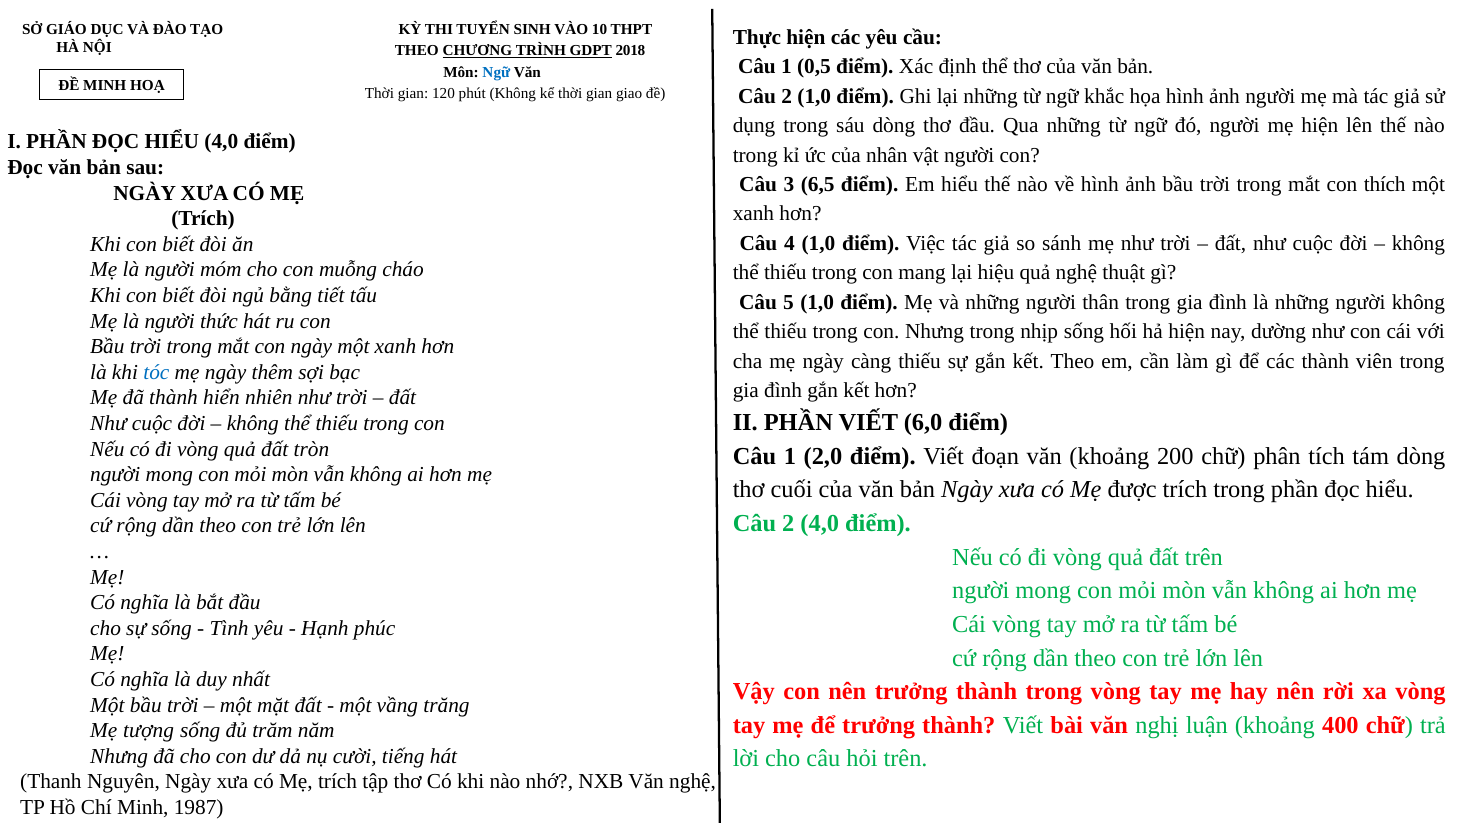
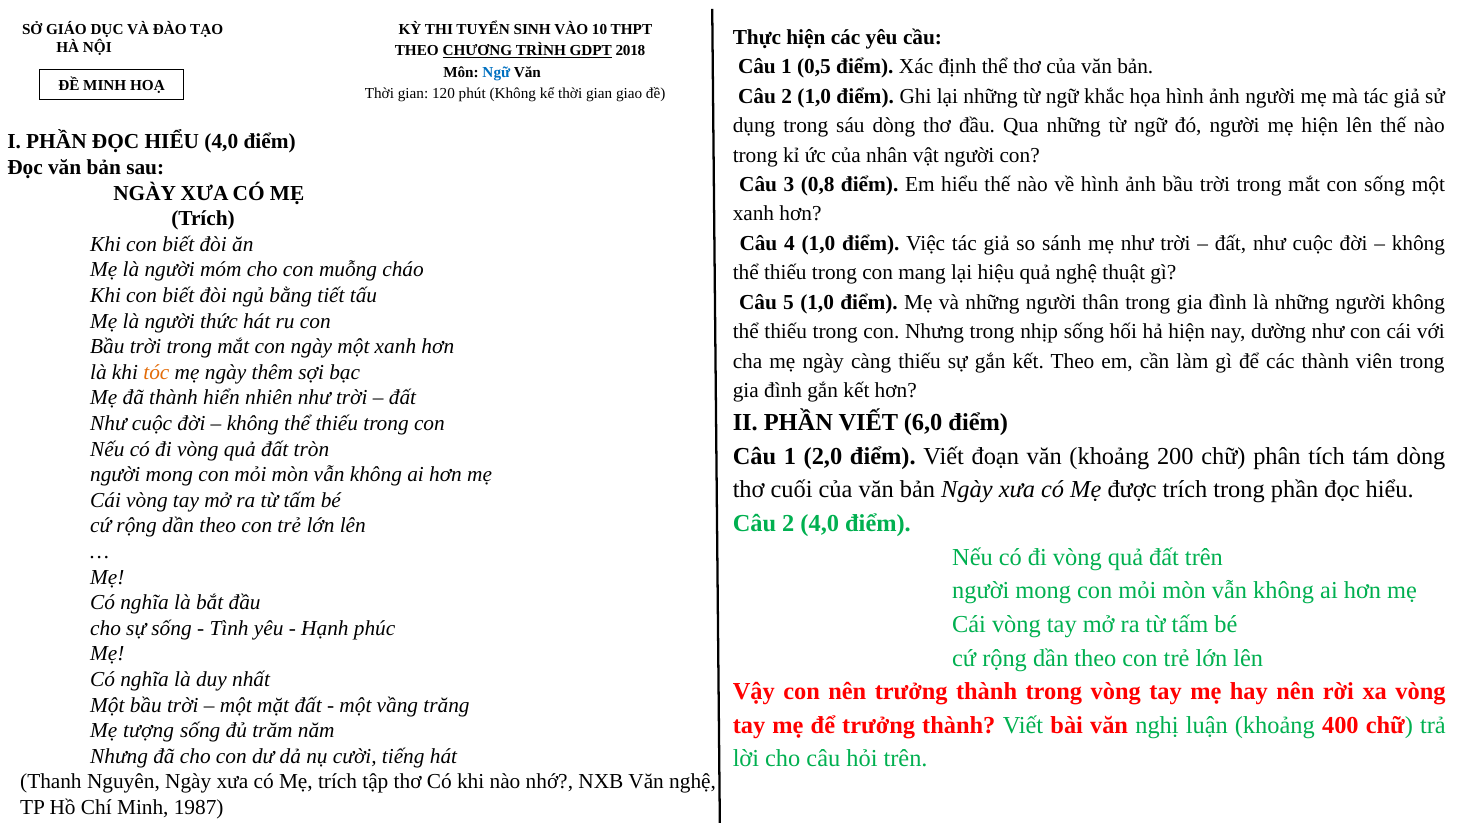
6,5: 6,5 -> 0,8
con thích: thích -> sống
tóc colour: blue -> orange
